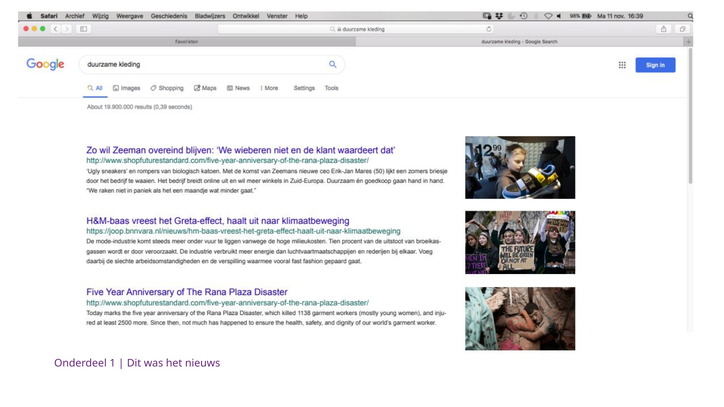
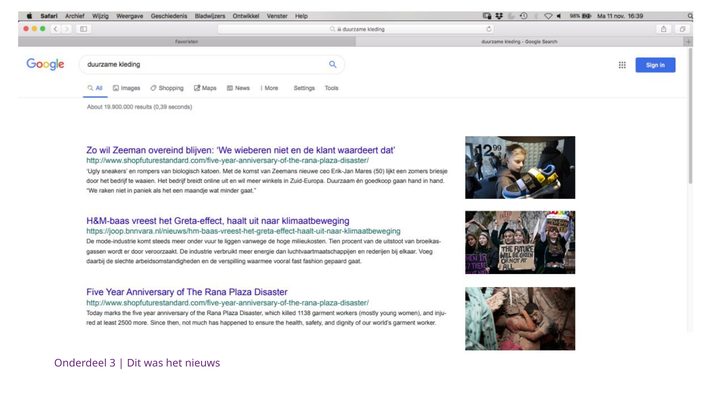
1: 1 -> 3
